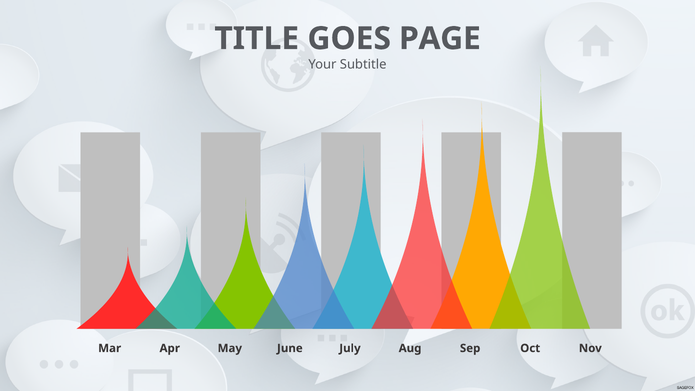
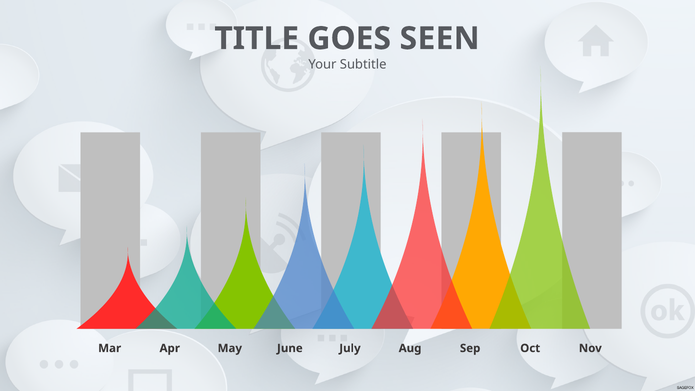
PAGE: PAGE -> SEEN
